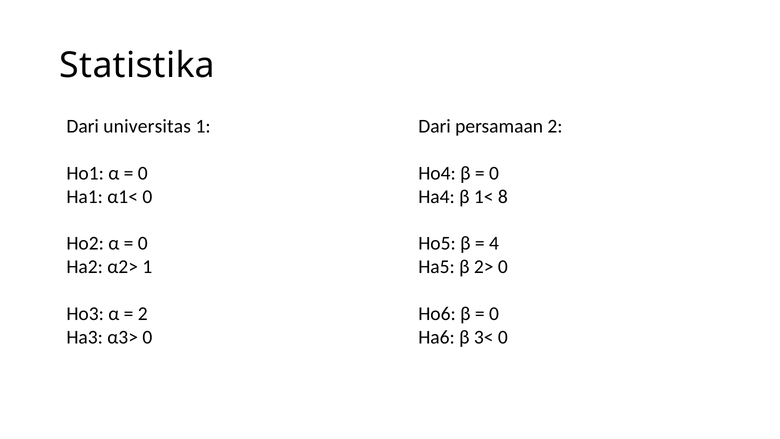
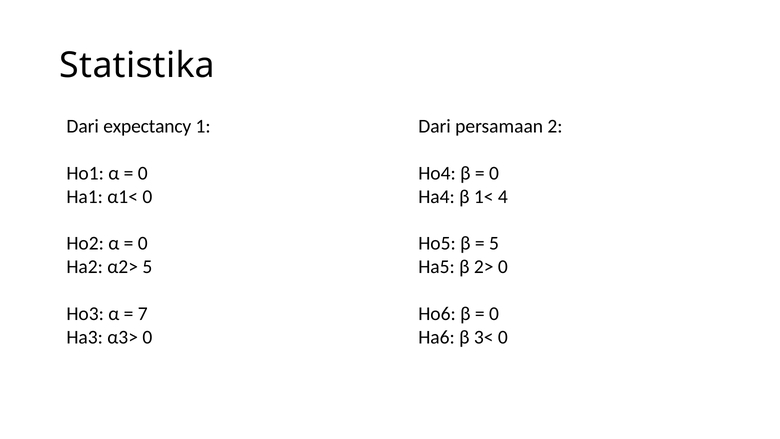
universitas: universitas -> expectancy
8: 8 -> 4
4 at (494, 243): 4 -> 5
α2> 1: 1 -> 5
2 at (143, 314): 2 -> 7
